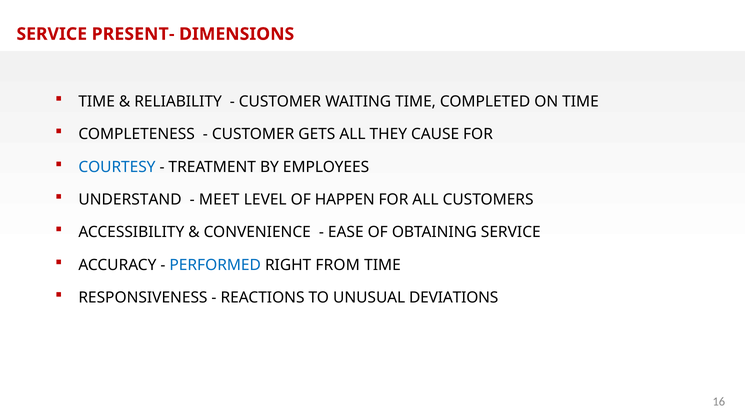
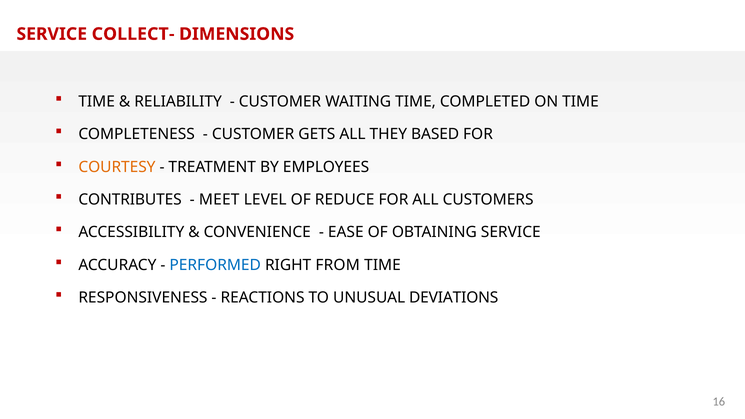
PRESENT-: PRESENT- -> COLLECT-
CAUSE: CAUSE -> BASED
COURTESY colour: blue -> orange
UNDERSTAND: UNDERSTAND -> CONTRIBUTES
HAPPEN: HAPPEN -> REDUCE
